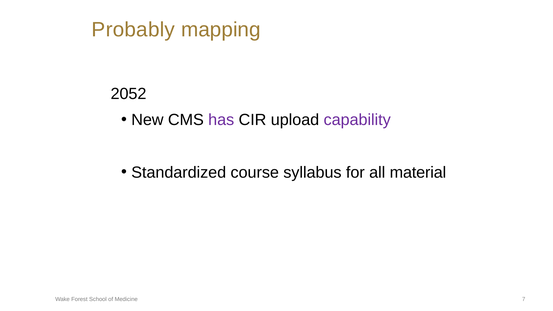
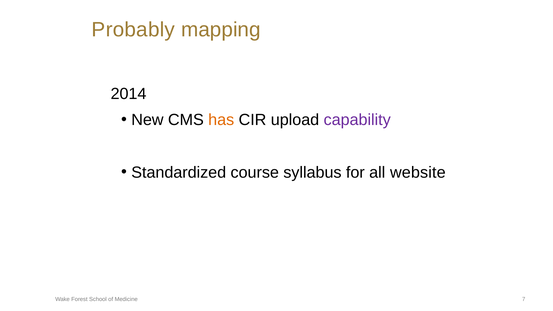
2052: 2052 -> 2014
has colour: purple -> orange
material: material -> website
